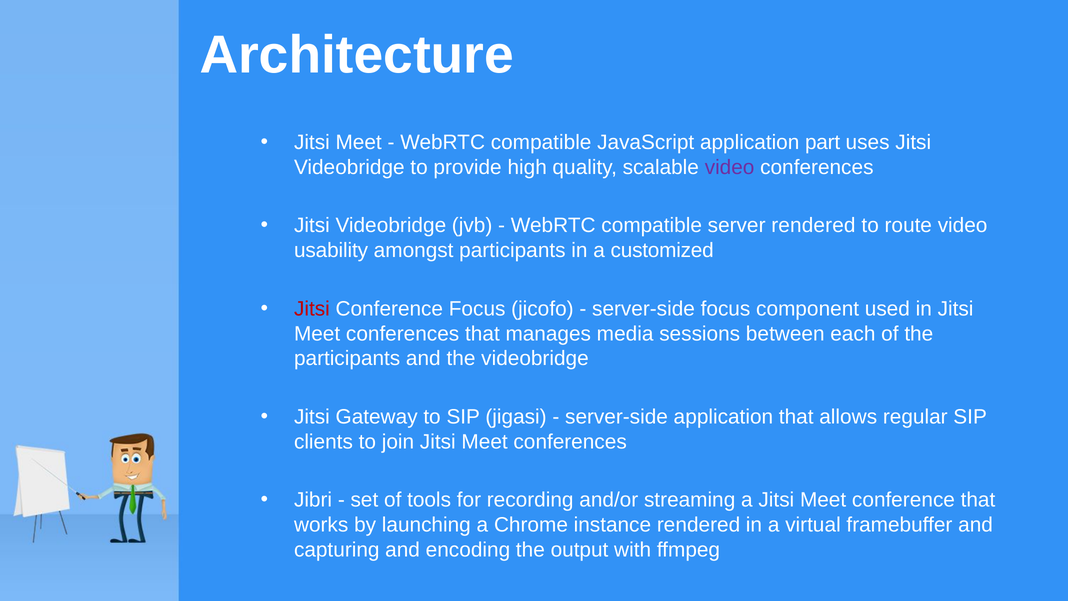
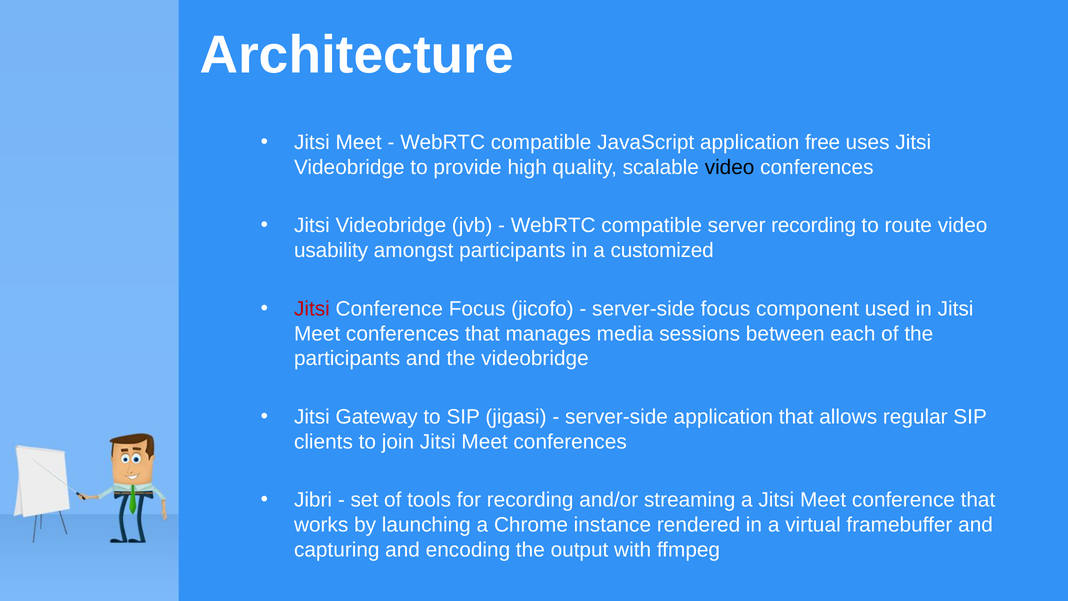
part: part -> free
video at (730, 167) colour: purple -> black
server rendered: rendered -> recording
